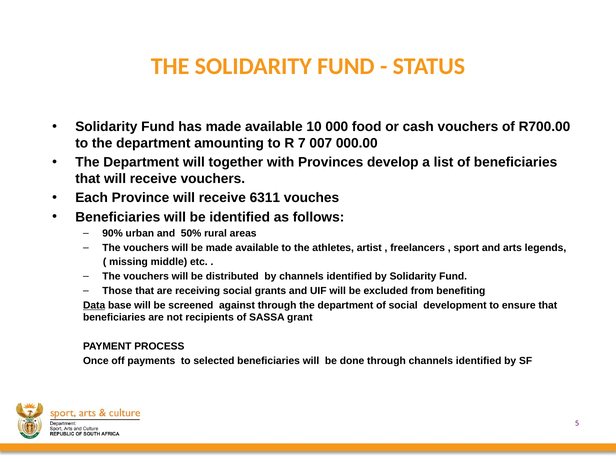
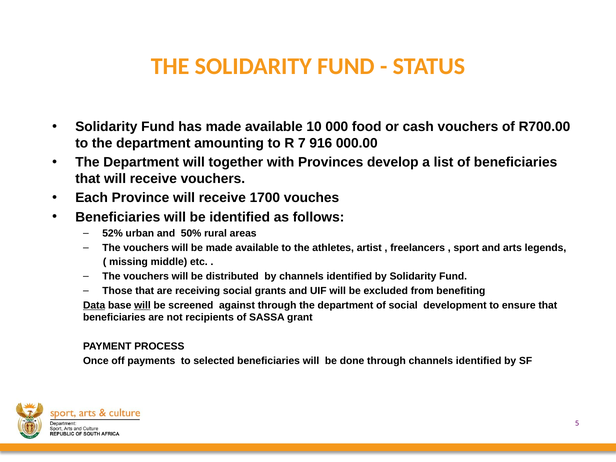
007: 007 -> 916
6311: 6311 -> 1700
90%: 90% -> 52%
will at (142, 305) underline: none -> present
